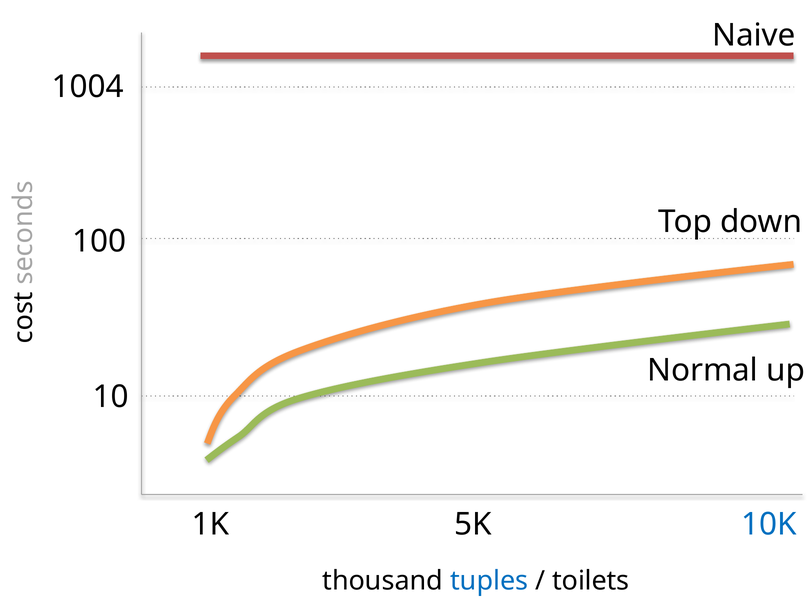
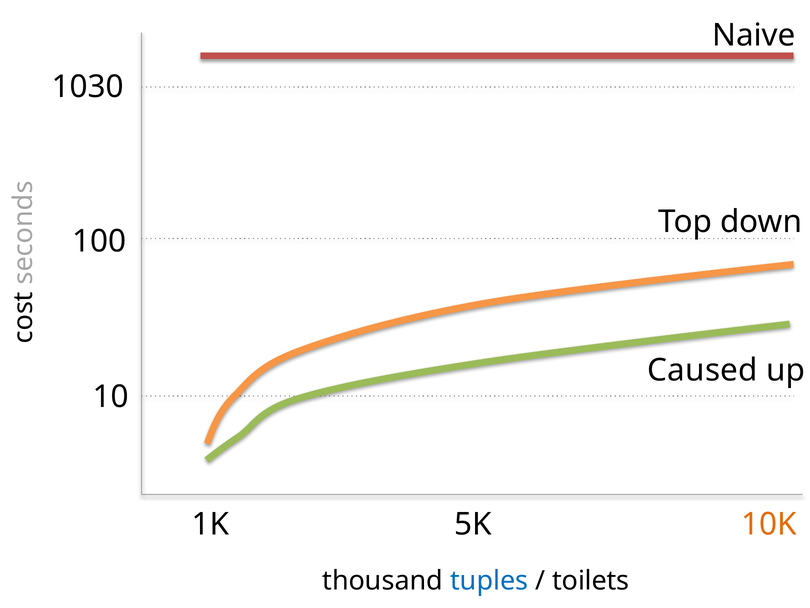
1004: 1004 -> 1030
Normal: Normal -> Caused
10K colour: blue -> orange
